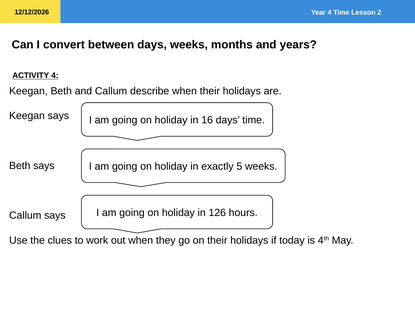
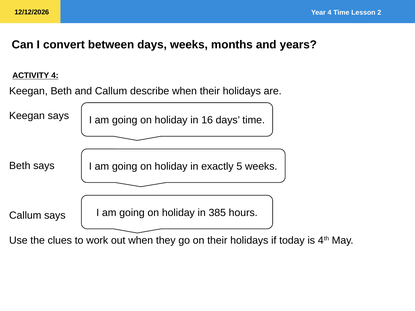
126: 126 -> 385
